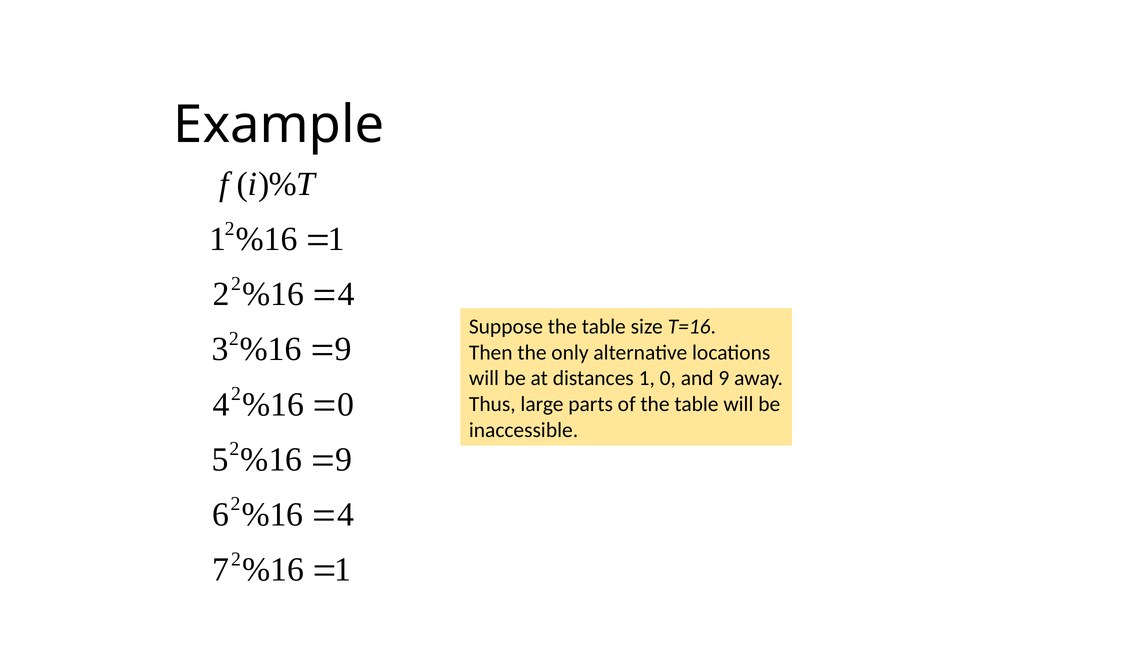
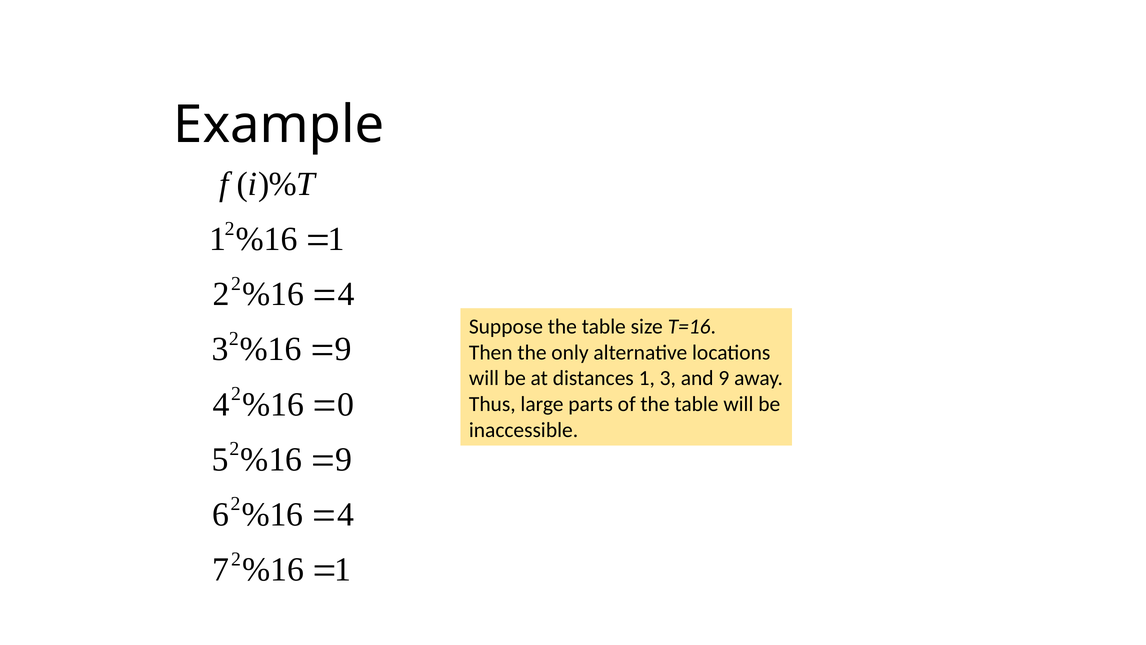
1 0: 0 -> 3
